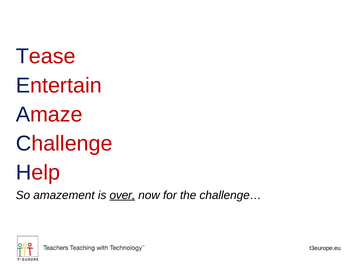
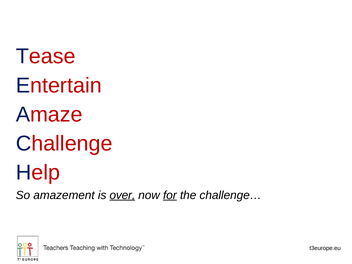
for underline: none -> present
